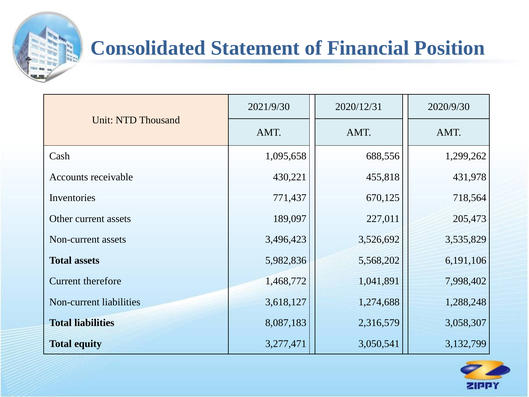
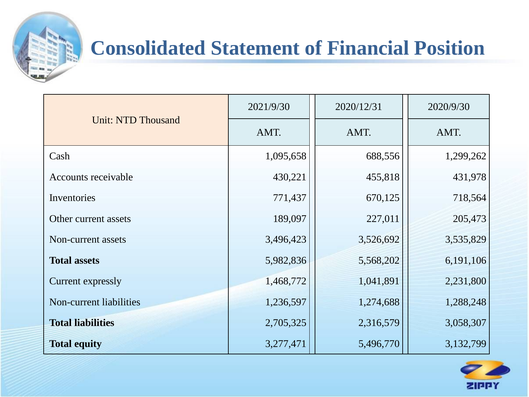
therefore: therefore -> expressly
7,998,402: 7,998,402 -> 2,231,800
3,618,127: 3,618,127 -> 1,236,597
8,087,183: 8,087,183 -> 2,705,325
3,050,541: 3,050,541 -> 5,496,770
